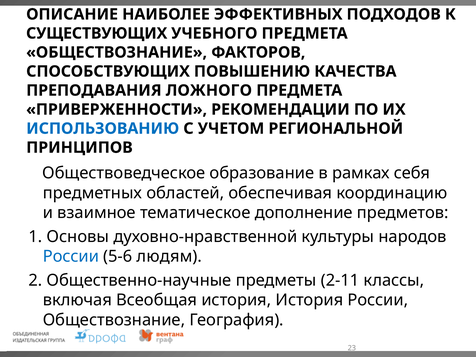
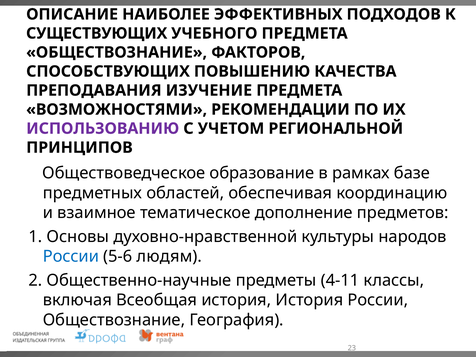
ЛОЖНОГО: ЛОЖНОГО -> ИЗУЧЕНИЕ
ПРИВЕРЖЕННОСТИ: ПРИВЕРЖЕННОСТИ -> ВОЗМОЖНОСТЯМИ
ИСПОЛЬЗОВАНИЮ colour: blue -> purple
себя: себя -> базе
2-11: 2-11 -> 4-11
